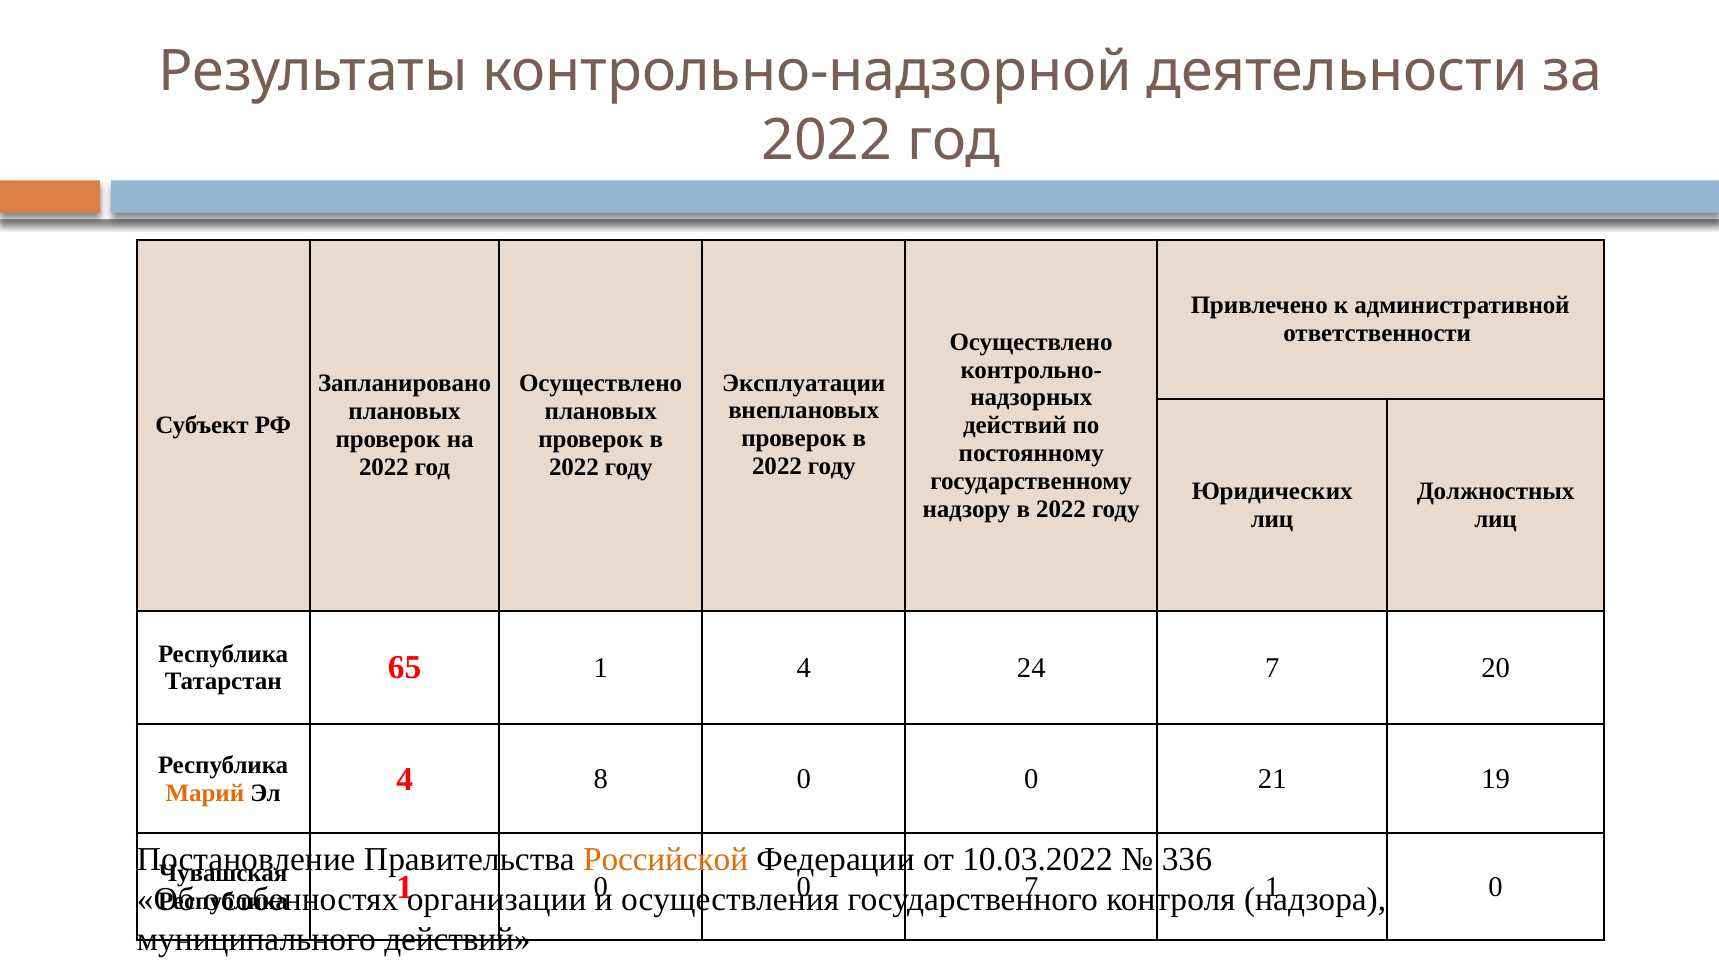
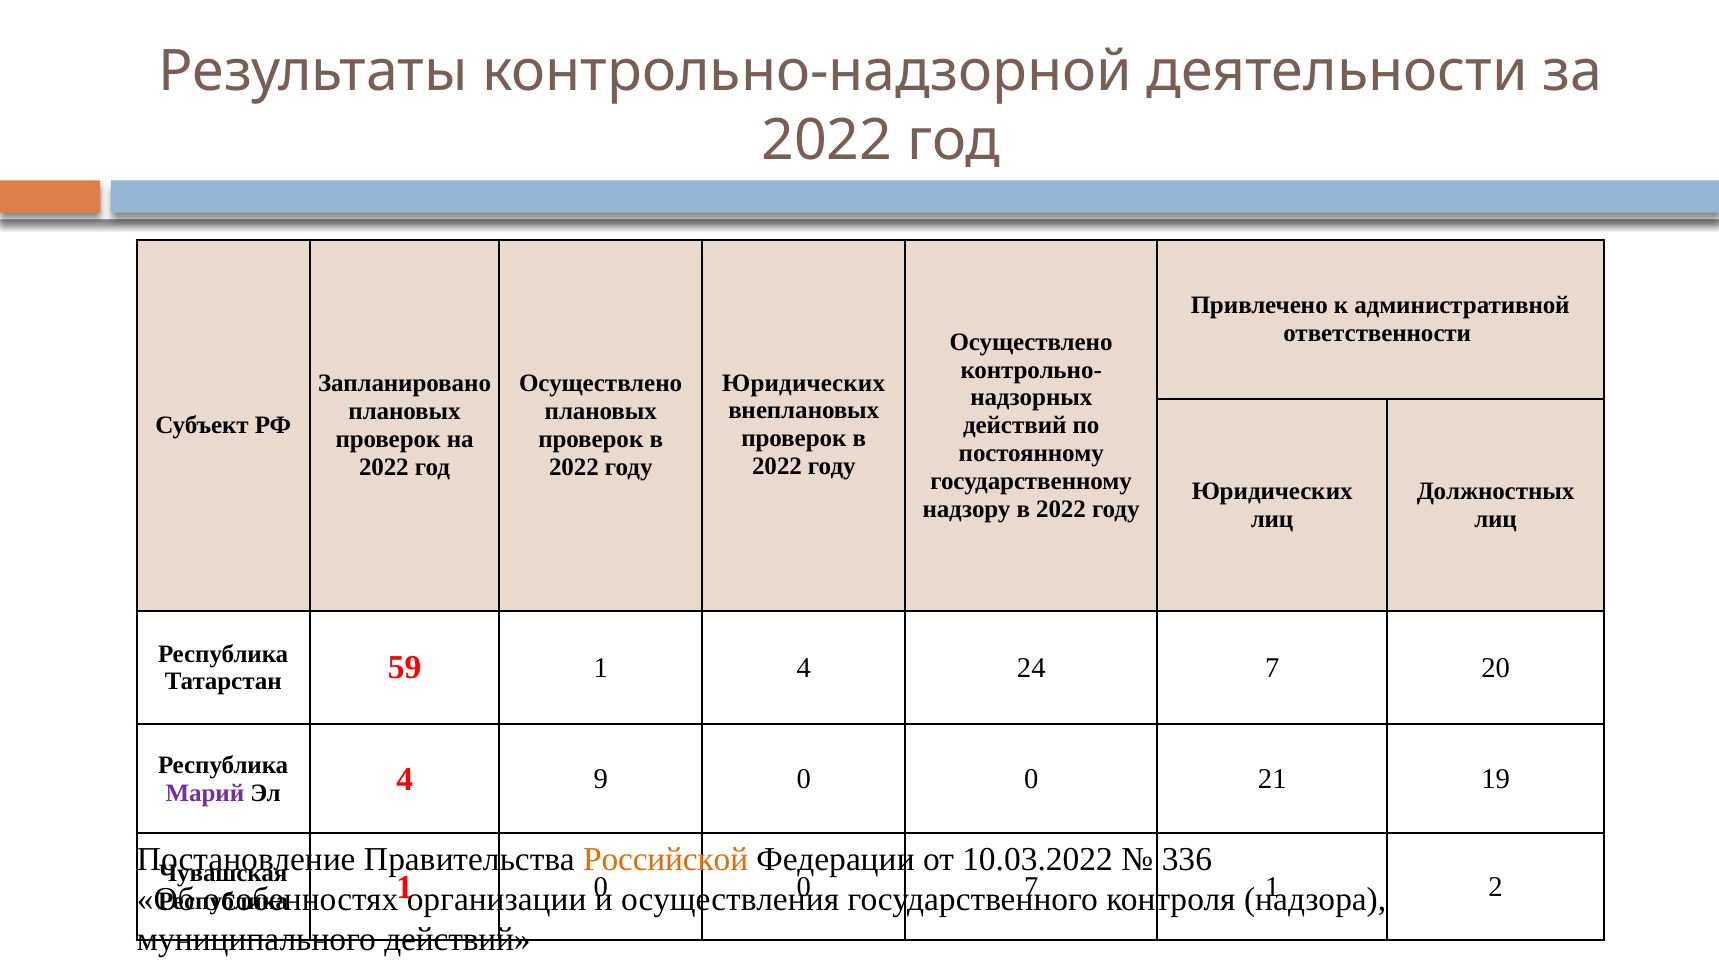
Эксплуатации at (804, 383): Эксплуатации -> Юридических
65: 65 -> 59
Марий colour: orange -> purple
8: 8 -> 9
0 at (1496, 887): 0 -> 2
